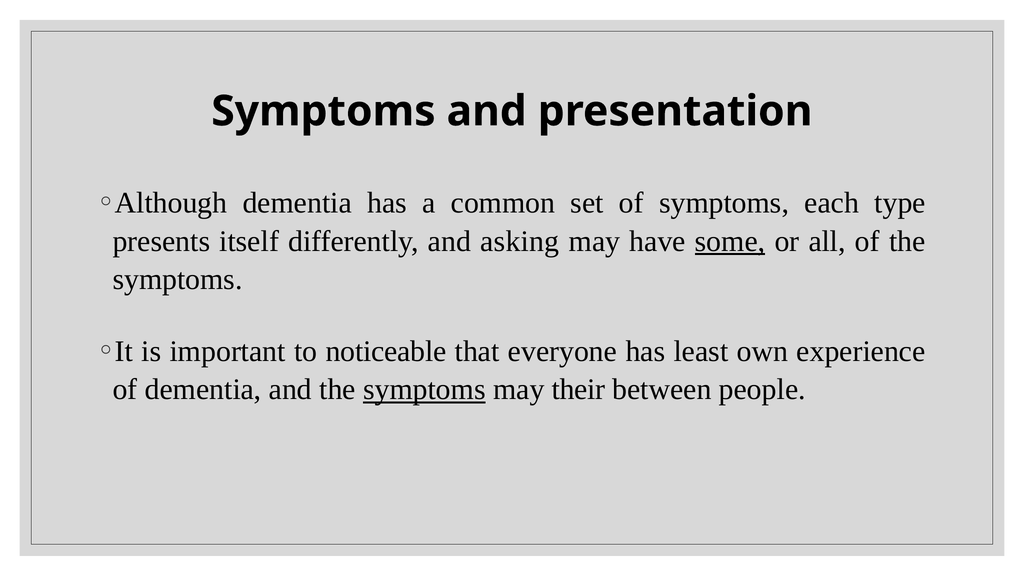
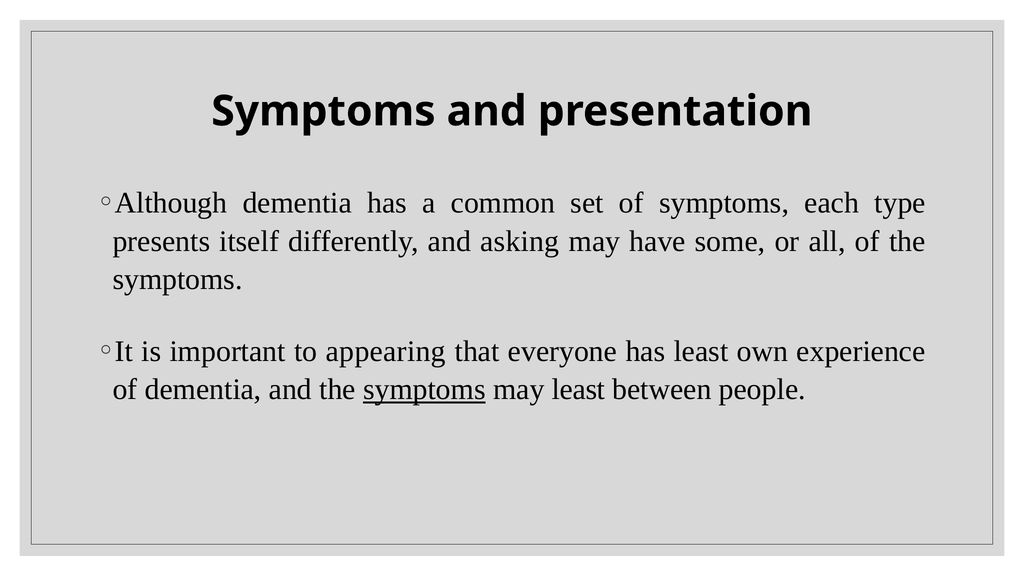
some underline: present -> none
noticeable: noticeable -> appearing
may their: their -> least
